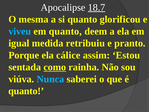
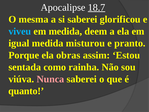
si quanto: quanto -> saberei
em quanto: quanto -> medida
retribuiu: retribuiu -> misturou
cálice: cálice -> obras
como underline: present -> none
Nunca colour: light blue -> pink
